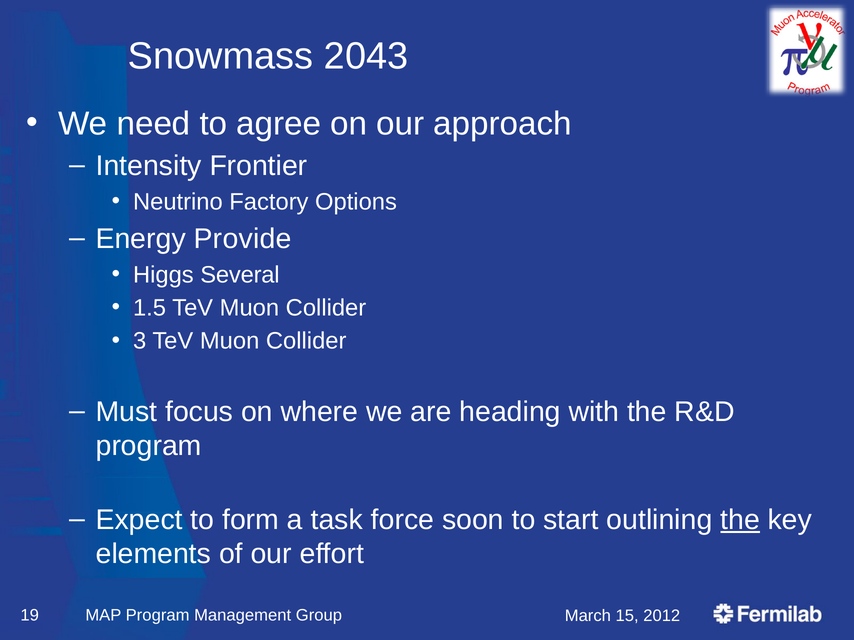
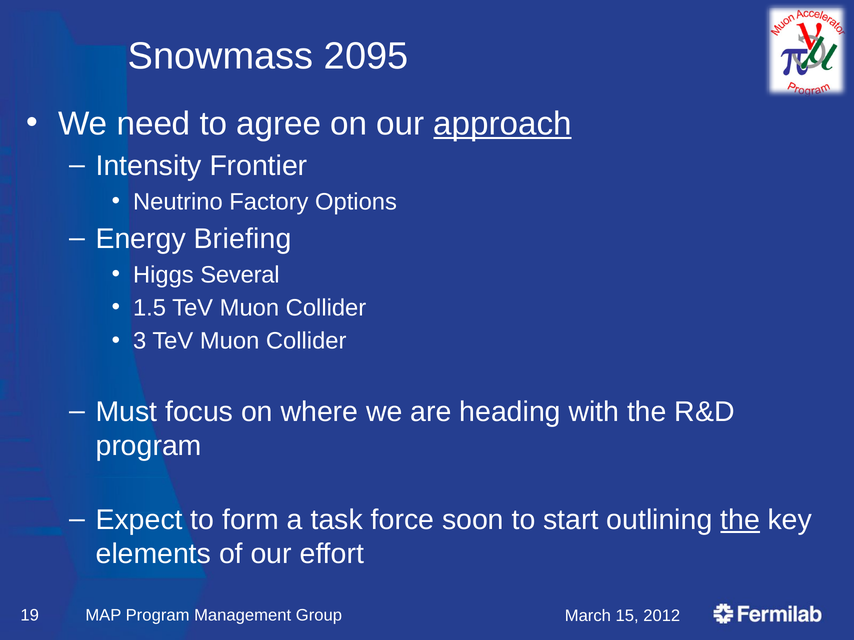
2043: 2043 -> 2095
approach underline: none -> present
Provide: Provide -> Briefing
